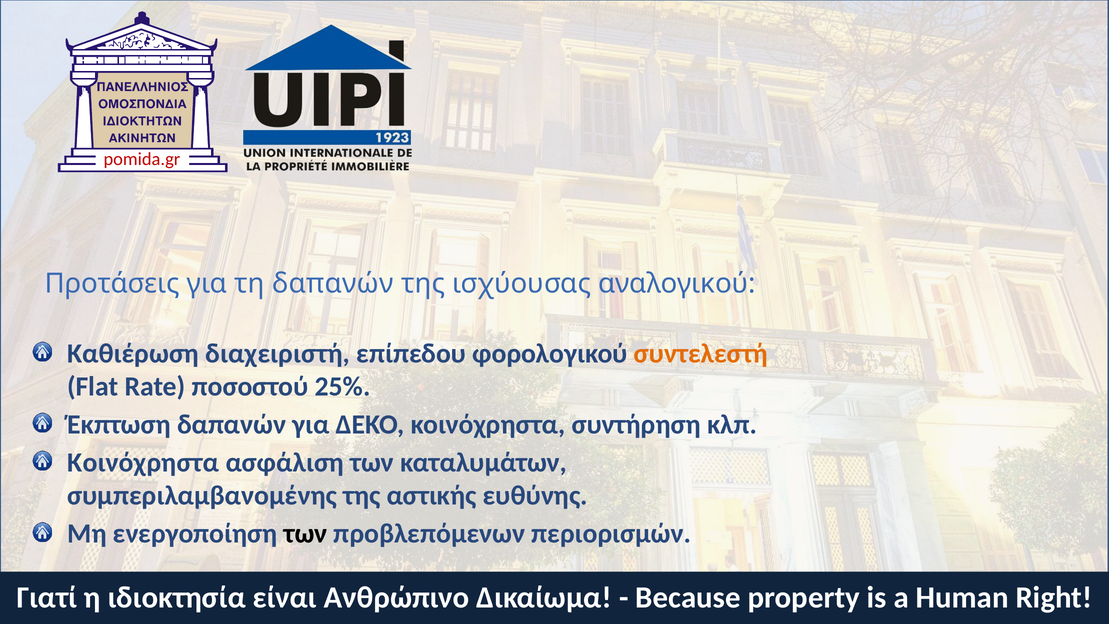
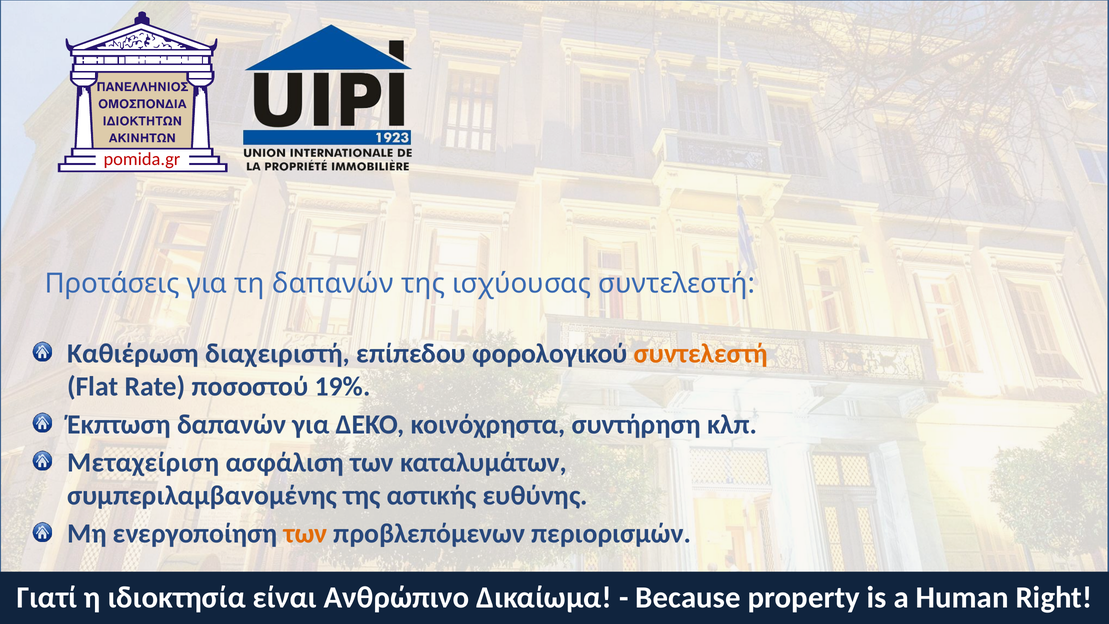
ισχύουσας αναλογικού: αναλογικού -> συντελεστή
25%: 25% -> 19%
Κοινόχρηστα at (143, 462): Κοινόχρηστα -> Μεταχείριση
των at (306, 534) colour: black -> orange
